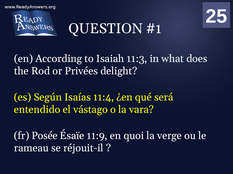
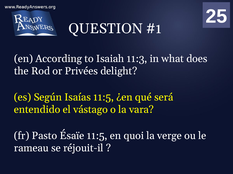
Isaías 11:4: 11:4 -> 11:5
Posée: Posée -> Pasto
Ésaïe 11:9: 11:9 -> 11:5
